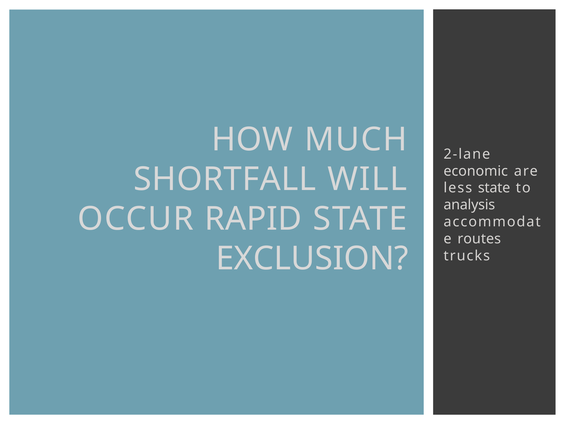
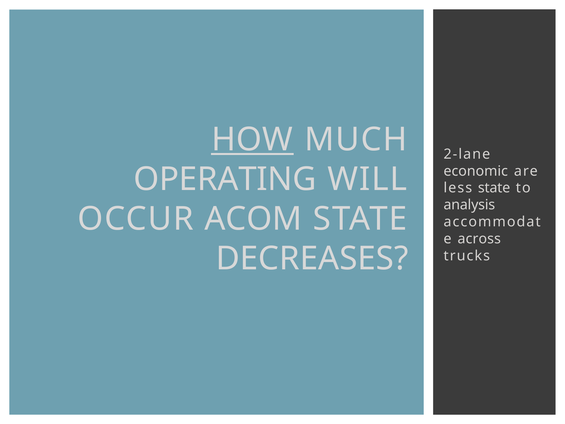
HOW underline: none -> present
SHORTFALL: SHORTFALL -> OPERATING
RAPID: RAPID -> ACOM
routes: routes -> across
EXCLUSION: EXCLUSION -> DECREASES
